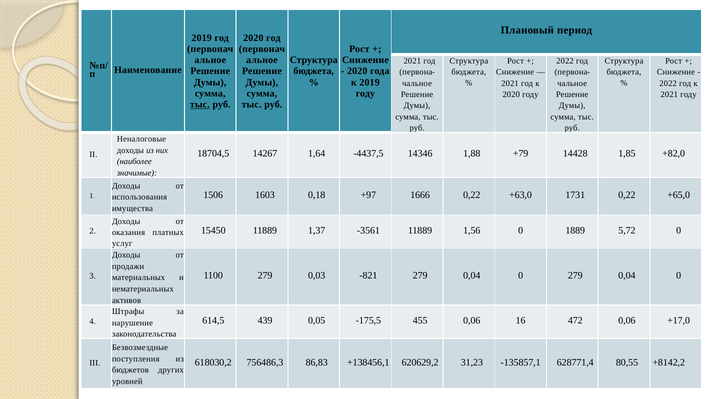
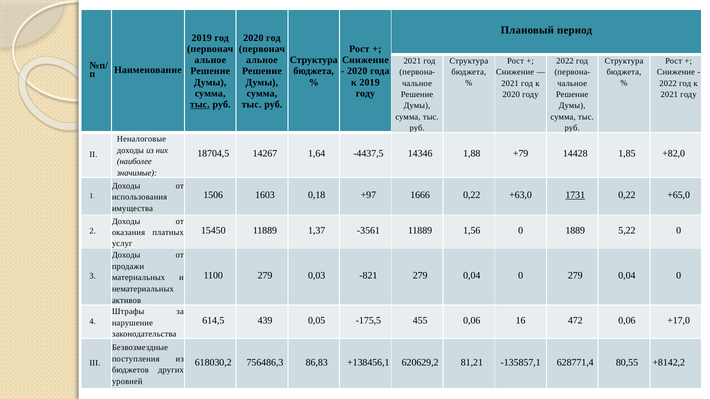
1731 underline: none -> present
5,72: 5,72 -> 5,22
31,23: 31,23 -> 81,21
